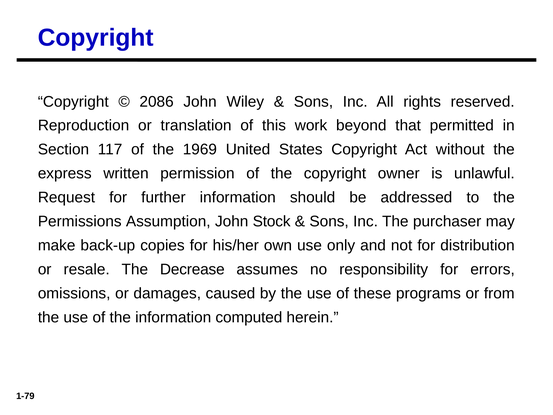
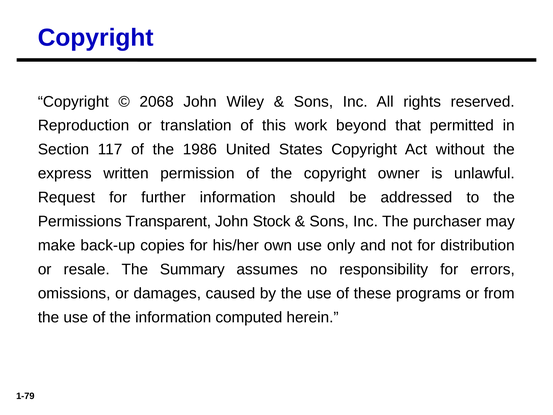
2086: 2086 -> 2068
1969: 1969 -> 1986
Assumption: Assumption -> Transparent
Decrease: Decrease -> Summary
